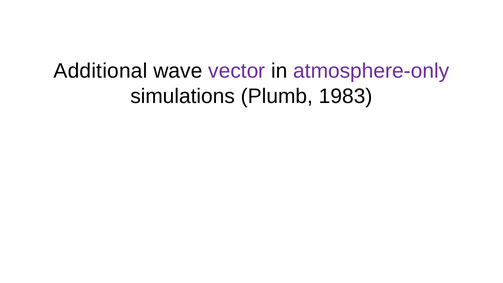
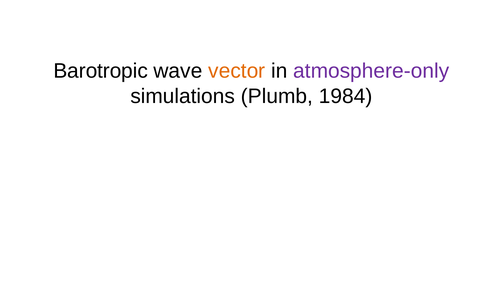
Additional: Additional -> Barotropic
vector colour: purple -> orange
1983: 1983 -> 1984
